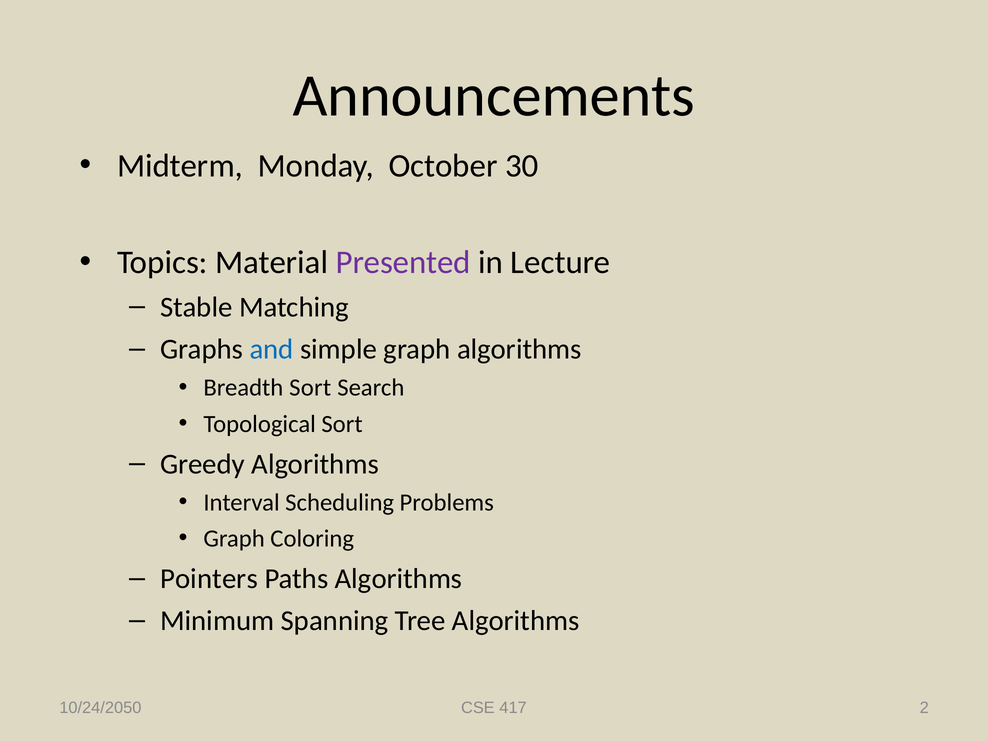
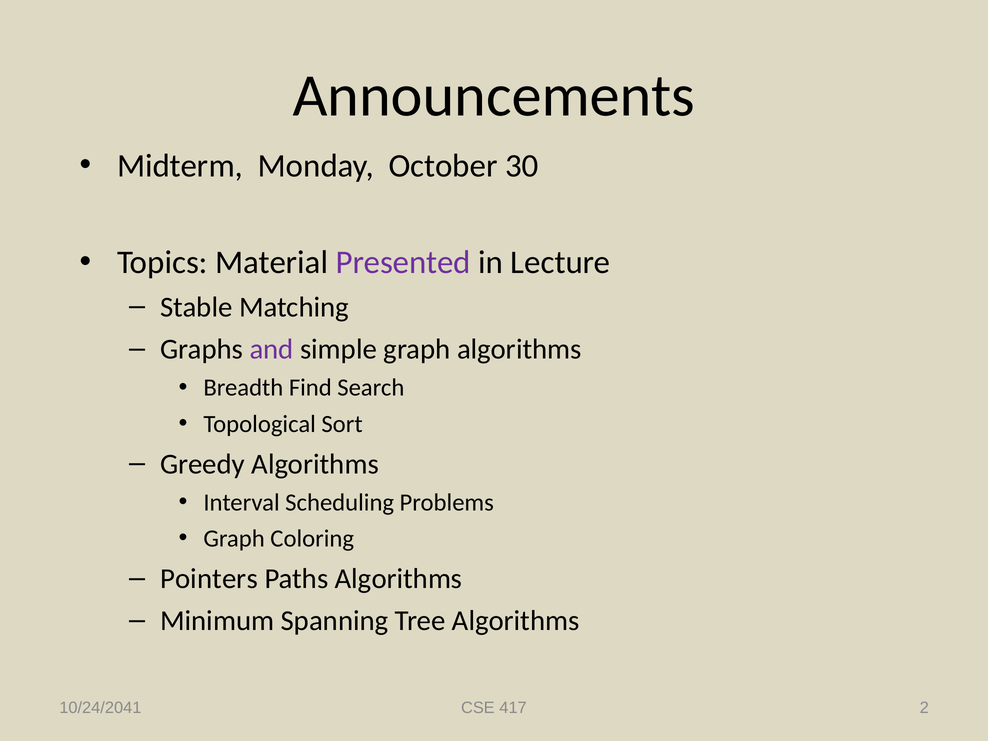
and colour: blue -> purple
Breadth Sort: Sort -> Find
10/24/2050: 10/24/2050 -> 10/24/2041
